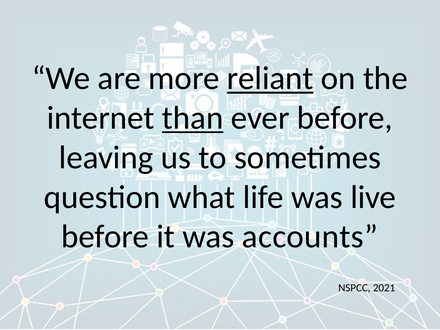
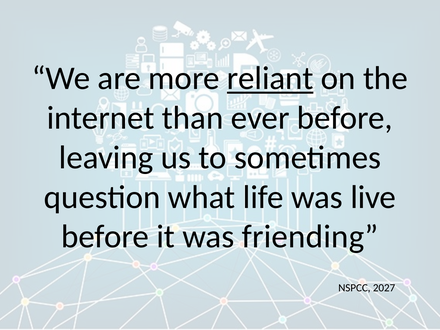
than underline: present -> none
accounts: accounts -> friending
2021: 2021 -> 2027
